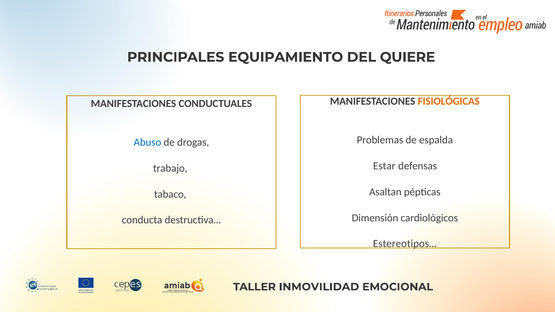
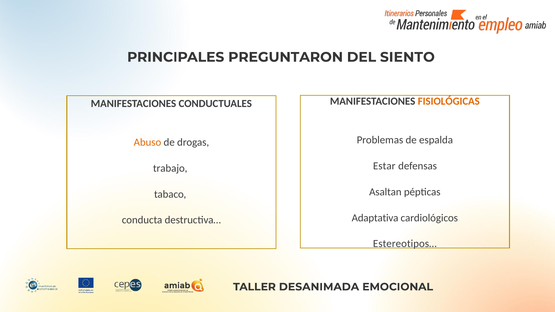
EQUIPAMIENTO: EQUIPAMIENTO -> PREGUNTARON
QUIERE: QUIERE -> SIENTO
Abuso colour: blue -> orange
Dimensión: Dimensión -> Adaptativa
INMOVILIDAD: INMOVILIDAD -> DESANIMADA
